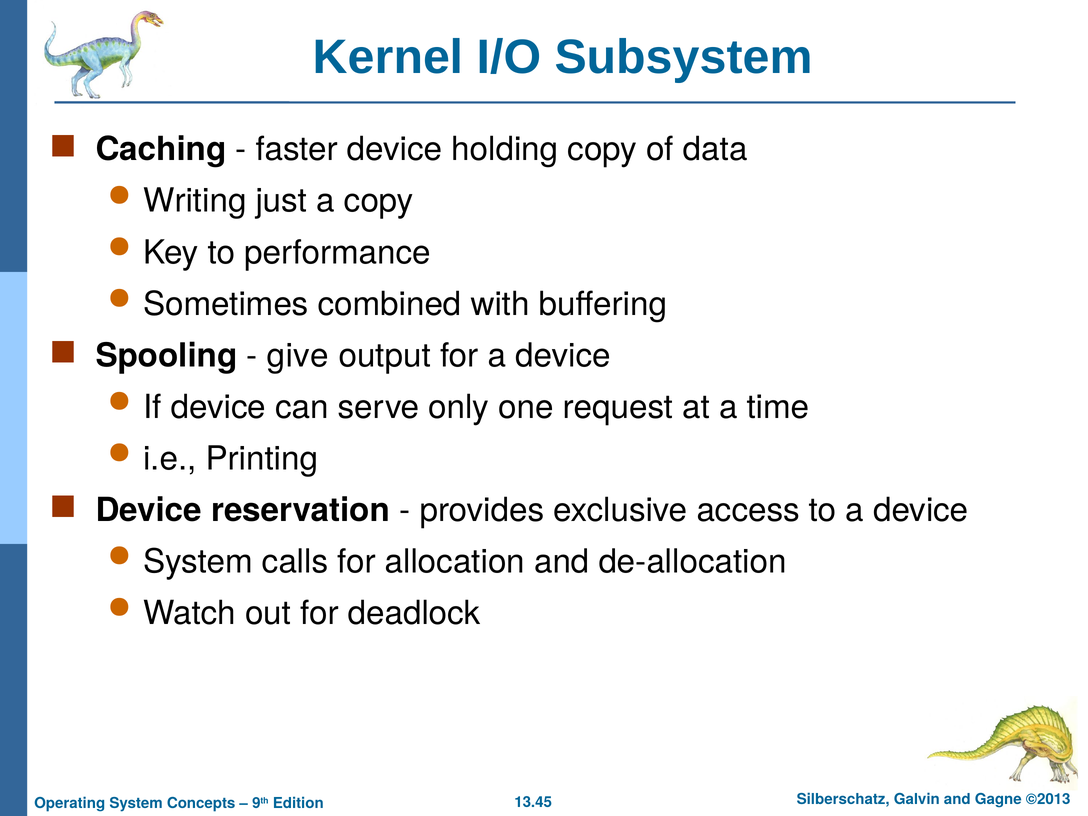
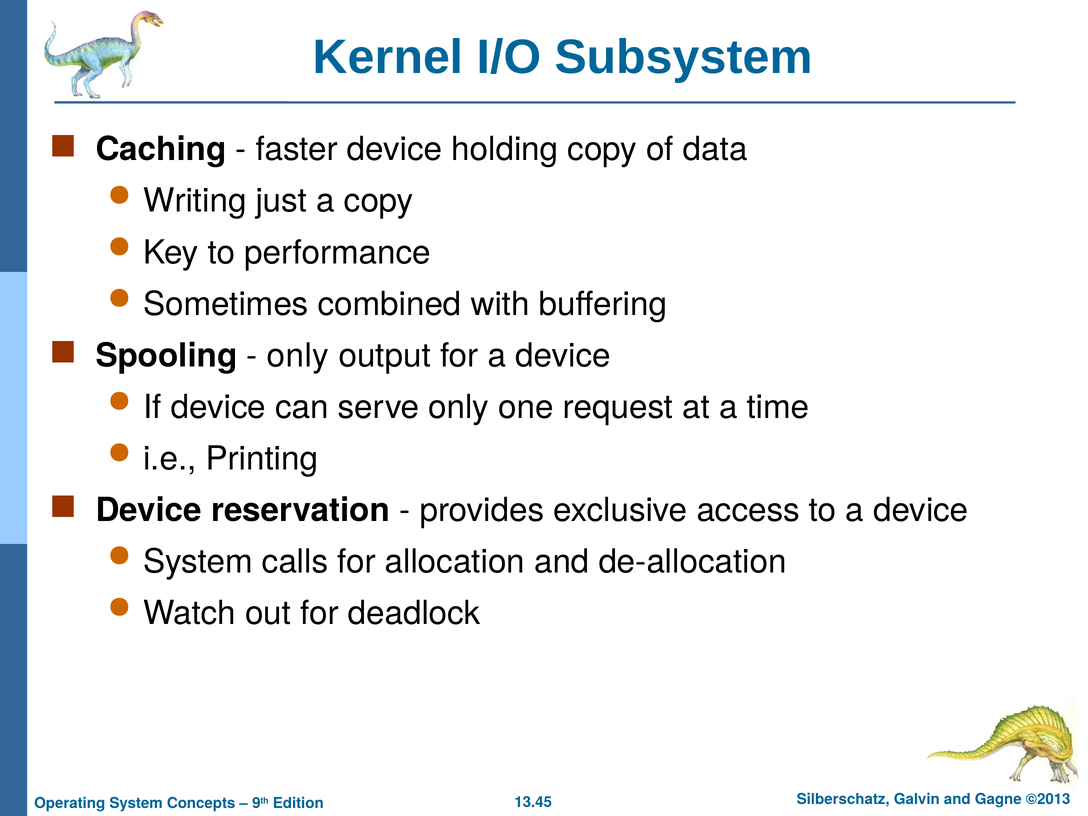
give at (298, 356): give -> only
